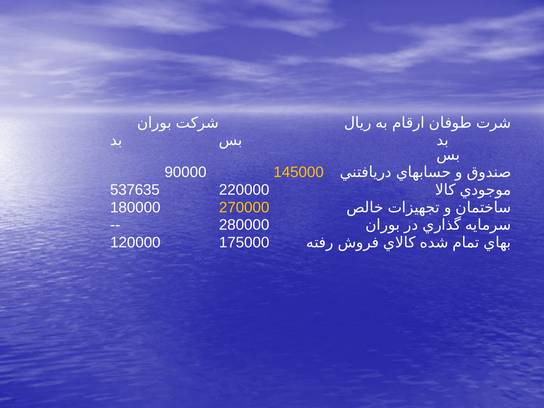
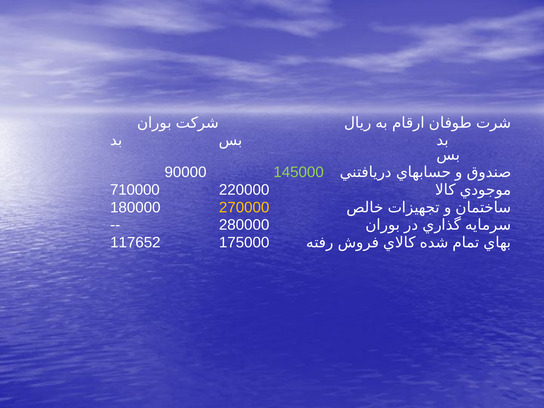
145000 colour: yellow -> light green
537635: 537635 -> 710000
120000: 120000 -> 117652
